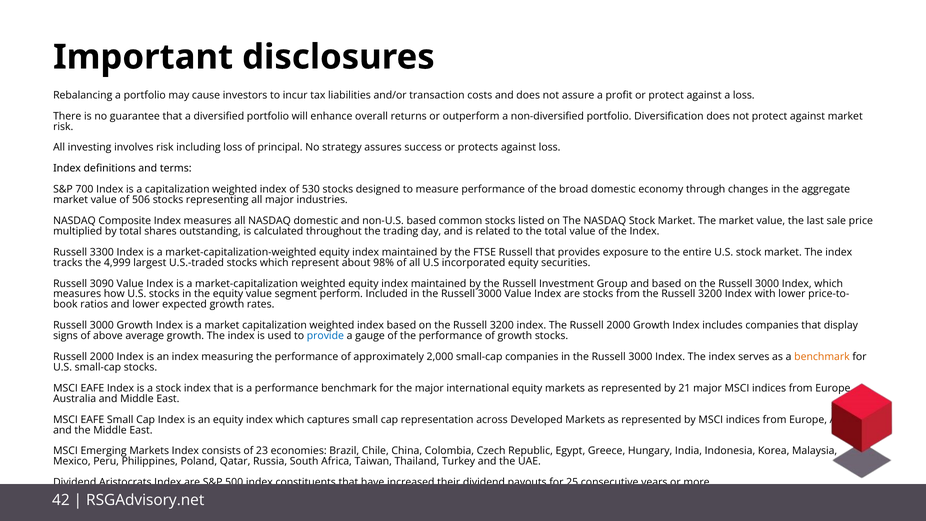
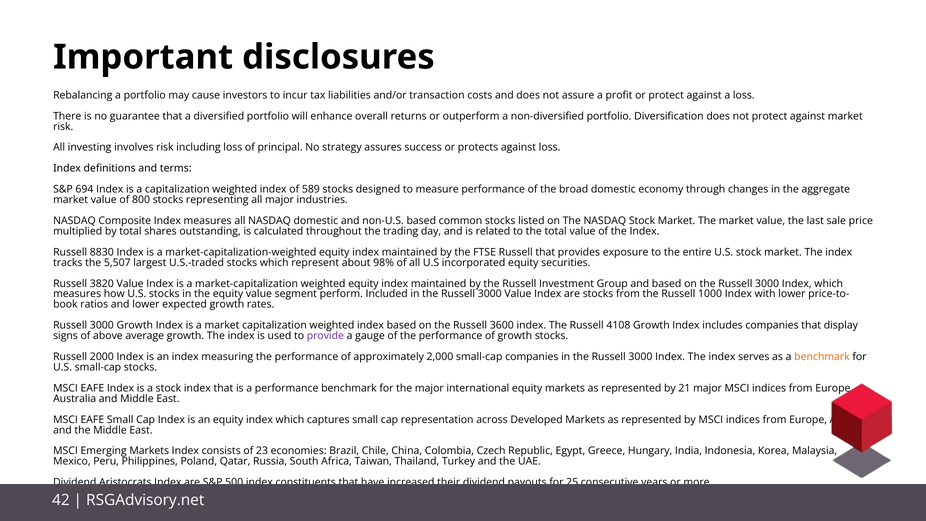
700: 700 -> 694
530: 530 -> 589
506: 506 -> 800
3300: 3300 -> 8830
4,999: 4,999 -> 5,507
3090: 3090 -> 3820
from the Russell 3200: 3200 -> 1000
on the Russell 3200: 3200 -> 3600
The Russell 2000: 2000 -> 4108
provide colour: blue -> purple
